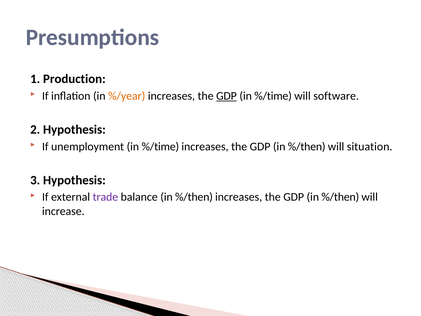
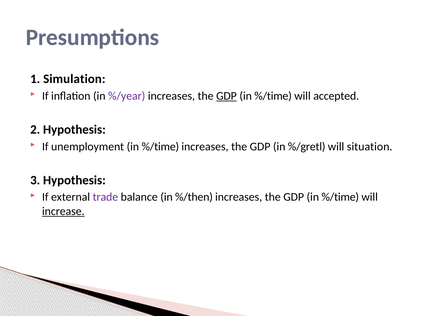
Production: Production -> Simulation
%/year colour: orange -> purple
software: software -> accepted
%/then at (307, 146): %/then -> %/gretl
%/then at (340, 197): %/then -> %/time
increase underline: none -> present
